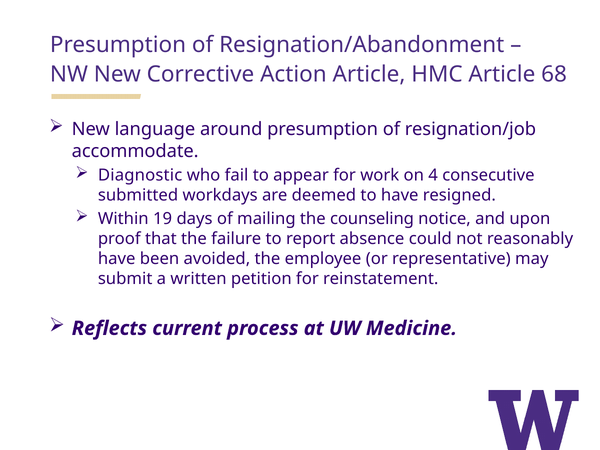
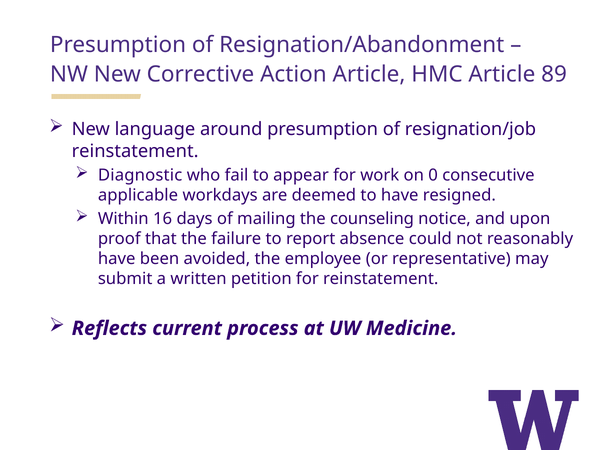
68: 68 -> 89
accommodate at (135, 151): accommodate -> reinstatement
4: 4 -> 0
submitted: submitted -> applicable
19: 19 -> 16
